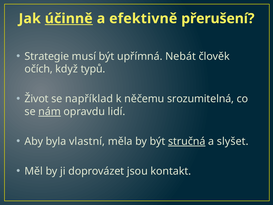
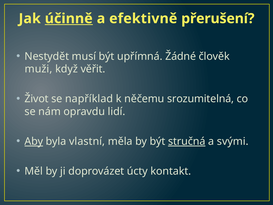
Strategie: Strategie -> Nestydět
Nebát: Nebát -> Žádné
očích: očích -> muži
typů: typů -> věřit
nám underline: present -> none
Aby underline: none -> present
slyšet: slyšet -> svými
jsou: jsou -> úcty
